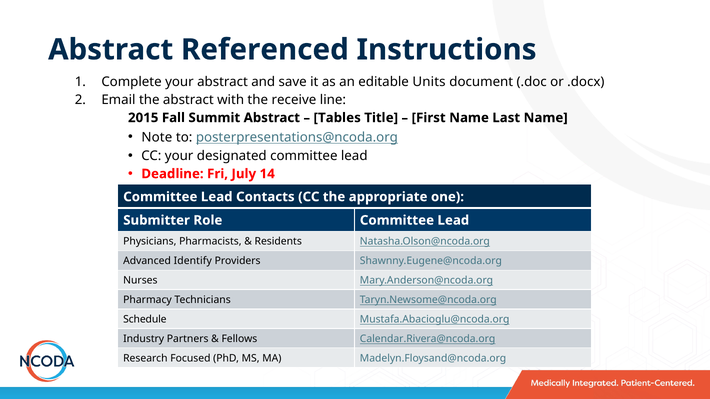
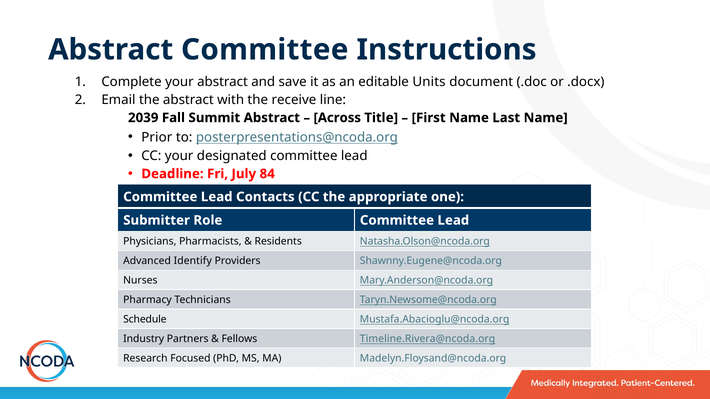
Abstract Referenced: Referenced -> Committee
2015: 2015 -> 2039
Tables: Tables -> Across
Note: Note -> Prior
14: 14 -> 84
Calendar.Rivera@ncoda.org: Calendar.Rivera@ncoda.org -> Timeline.Rivera@ncoda.org
